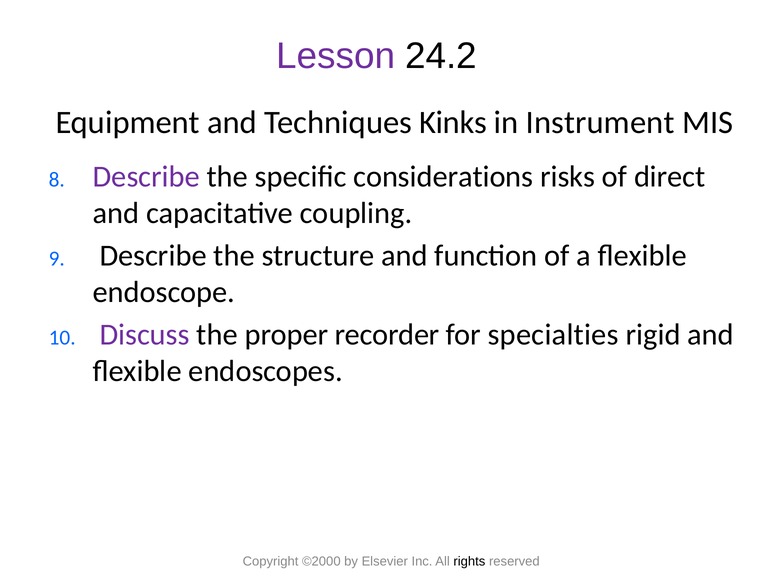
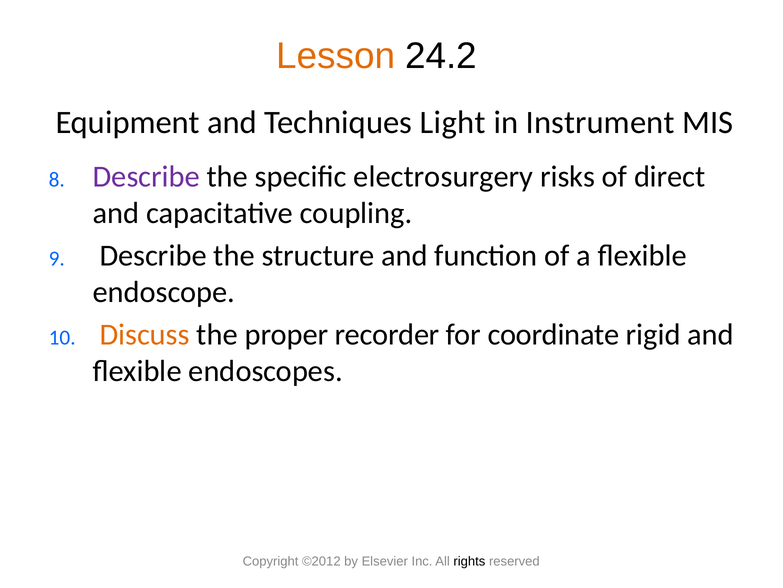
Lesson colour: purple -> orange
Kinks: Kinks -> Light
considerations: considerations -> electrosurgery
Discuss colour: purple -> orange
specialties: specialties -> coordinate
©2000: ©2000 -> ©2012
